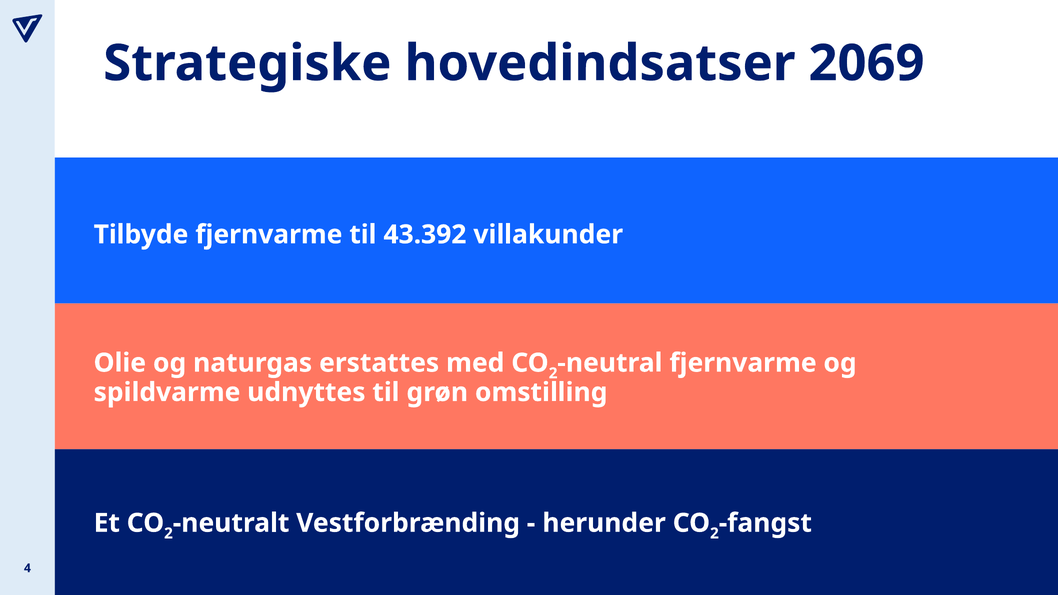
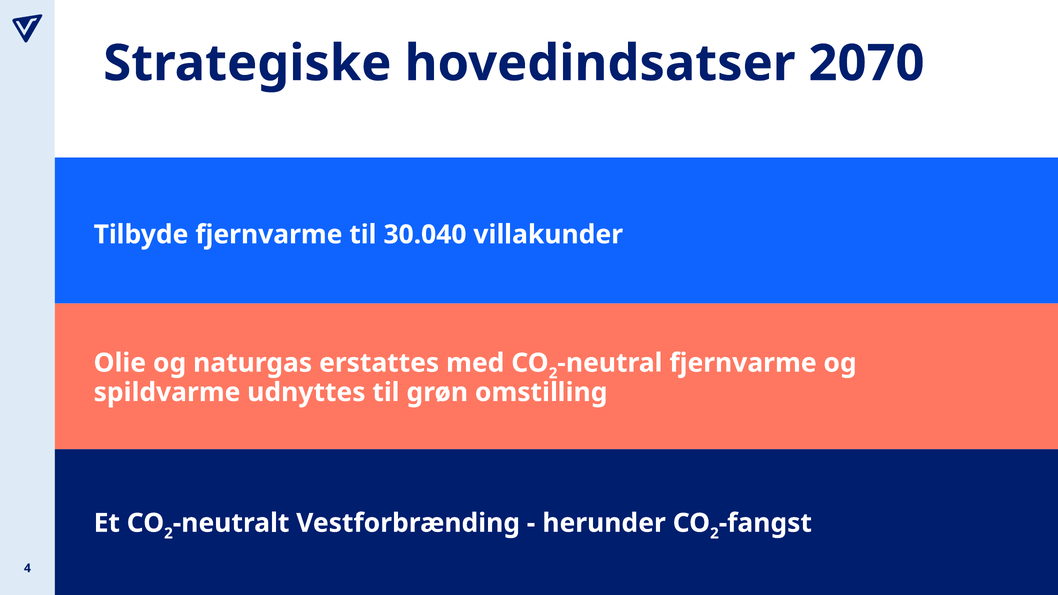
2069: 2069 -> 2070
43.392: 43.392 -> 30.040
